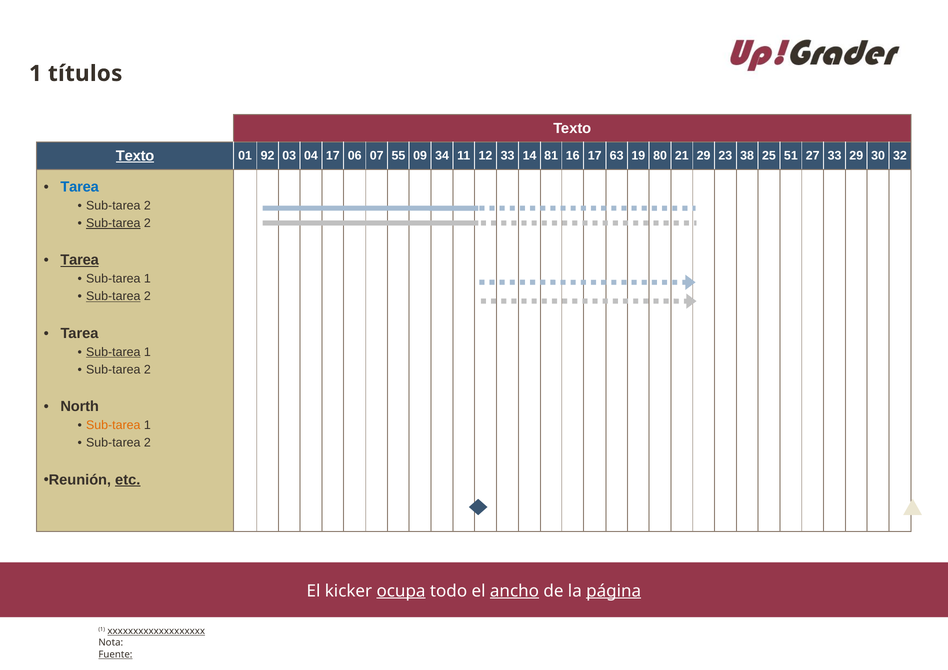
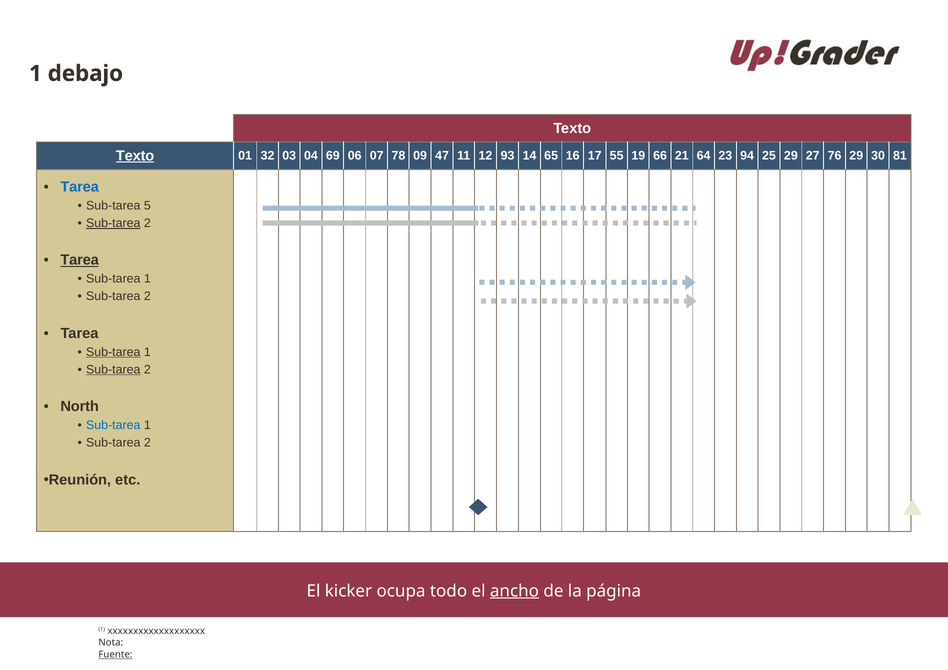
títulos: títulos -> debajo
92: 92 -> 32
04 17: 17 -> 69
55: 55 -> 78
34: 34 -> 47
12 33: 33 -> 93
81: 81 -> 65
63: 63 -> 55
80: 80 -> 66
21 29: 29 -> 64
38: 38 -> 94
25 51: 51 -> 29
27 33: 33 -> 76
32: 32 -> 81
2 at (147, 206): 2 -> 5
Sub-tarea at (113, 296) underline: present -> none
Sub-tarea at (113, 370) underline: none -> present
Sub-tarea at (113, 425) colour: orange -> blue
etc underline: present -> none
ocupa underline: present -> none
página underline: present -> none
xxxxxxxxxxxxxxxxxxx underline: present -> none
